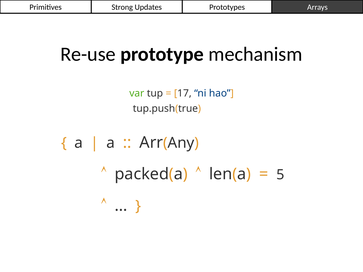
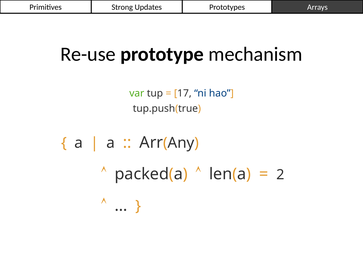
5: 5 -> 2
